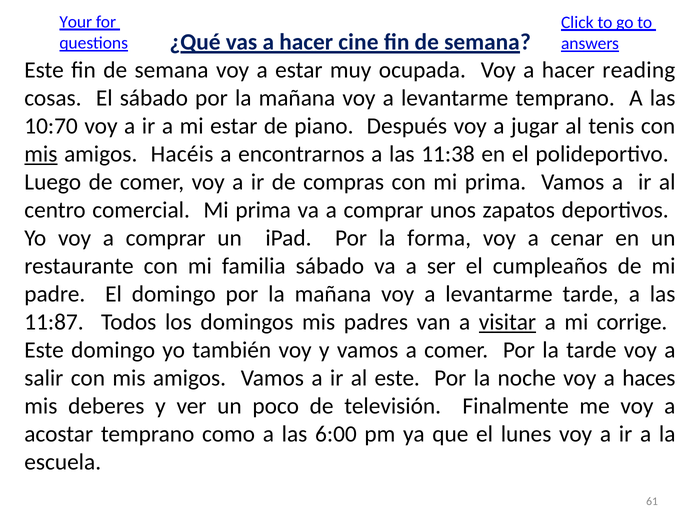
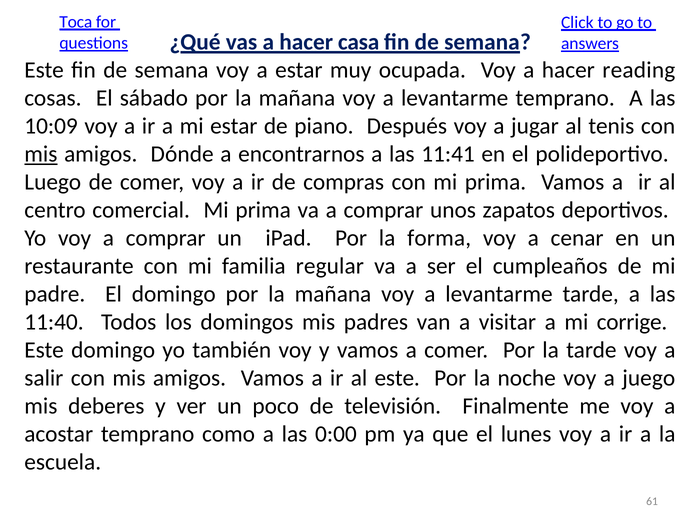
Your: Your -> Toca
cine: cine -> casa
10:70: 10:70 -> 10:09
Hacéis: Hacéis -> Dónde
11:38: 11:38 -> 11:41
familia sábado: sábado -> regular
11:87: 11:87 -> 11:40
visitar underline: present -> none
haces: haces -> juego
6:00: 6:00 -> 0:00
